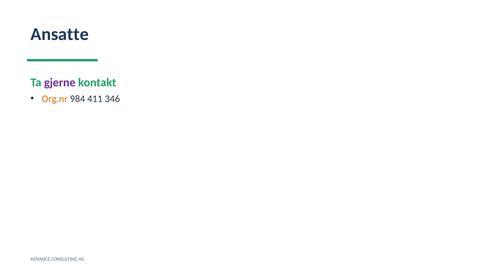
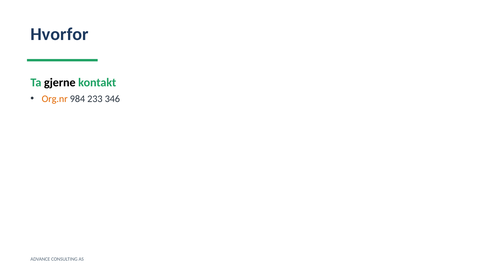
Ansatte: Ansatte -> Hvorfor
gjerne colour: purple -> black
411: 411 -> 233
